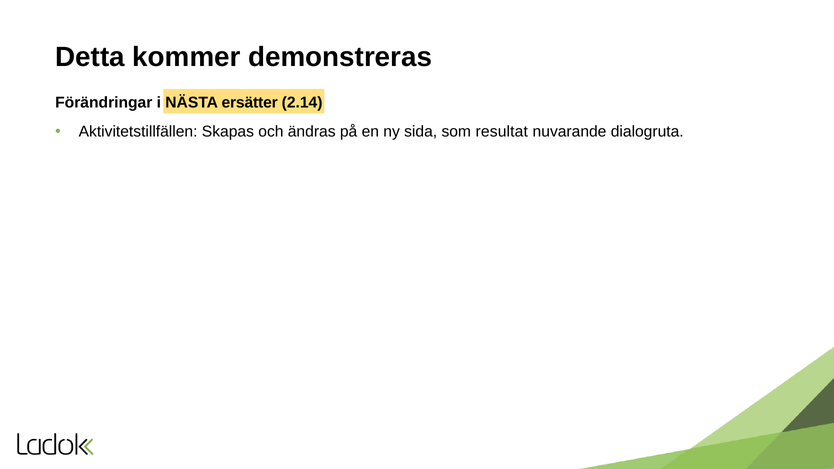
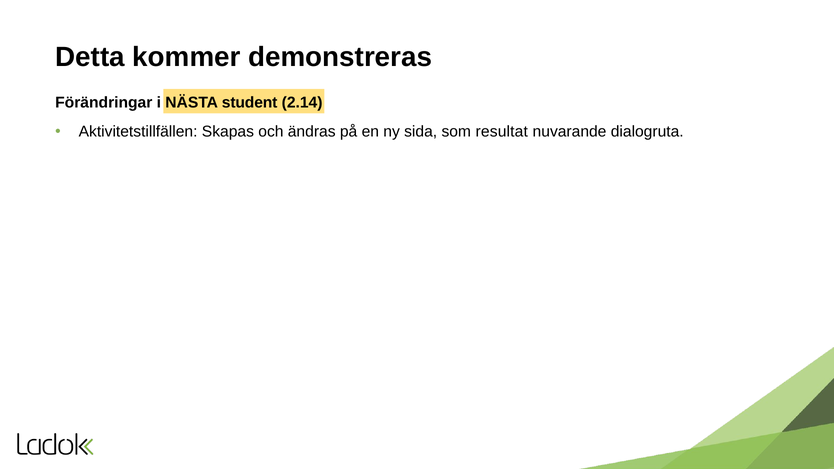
ersätter: ersätter -> student
